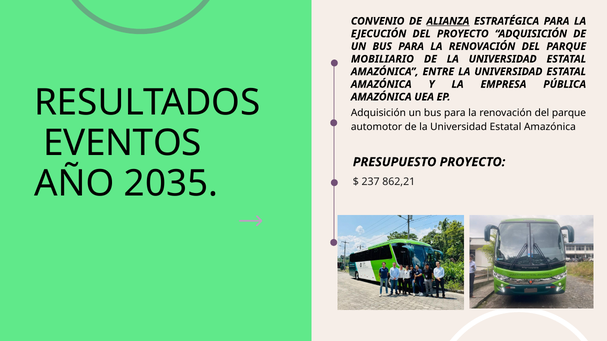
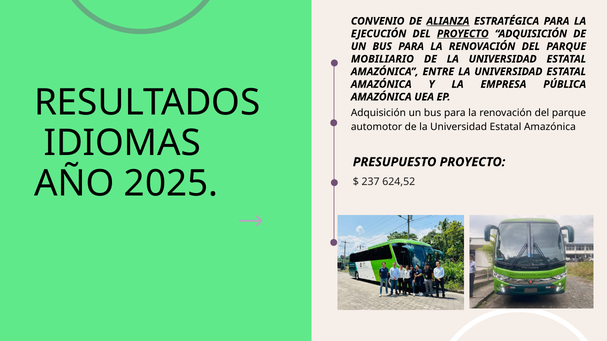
PROYECTO at (463, 34) underline: none -> present
EVENTOS: EVENTOS -> IDIOMAS
2035: 2035 -> 2025
862,21: 862,21 -> 624,52
